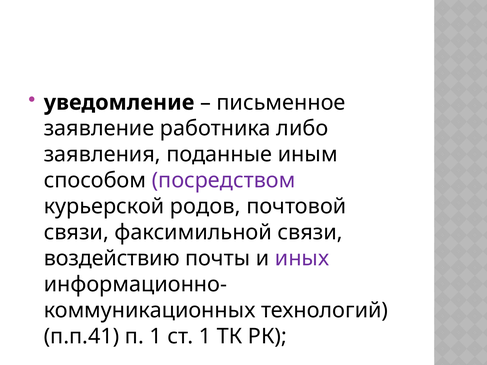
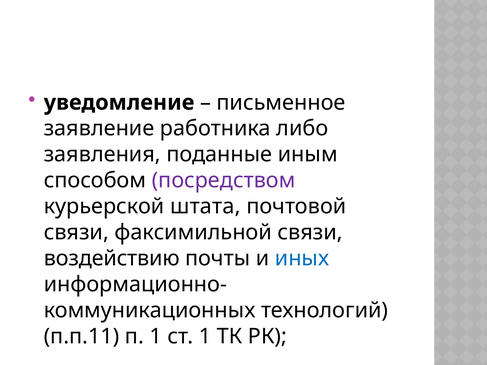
родов: родов -> штата
иных colour: purple -> blue
п.п.41: п.п.41 -> п.п.11
